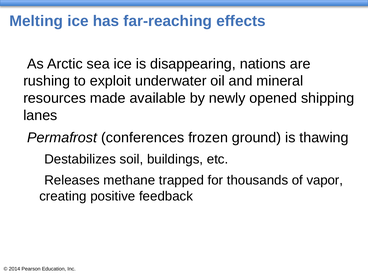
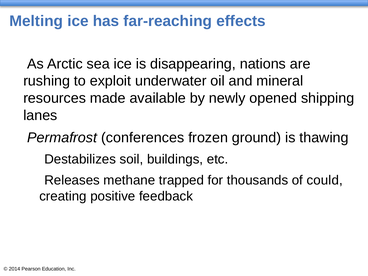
vapor: vapor -> could
